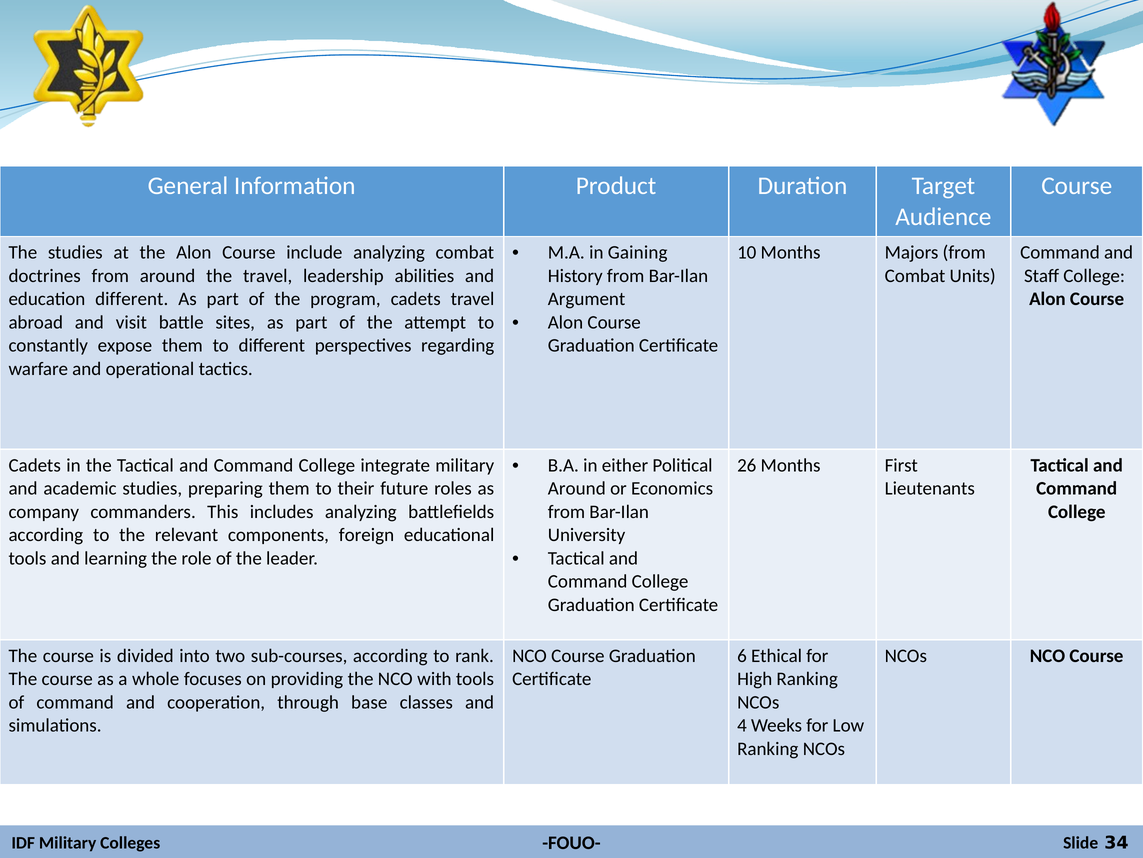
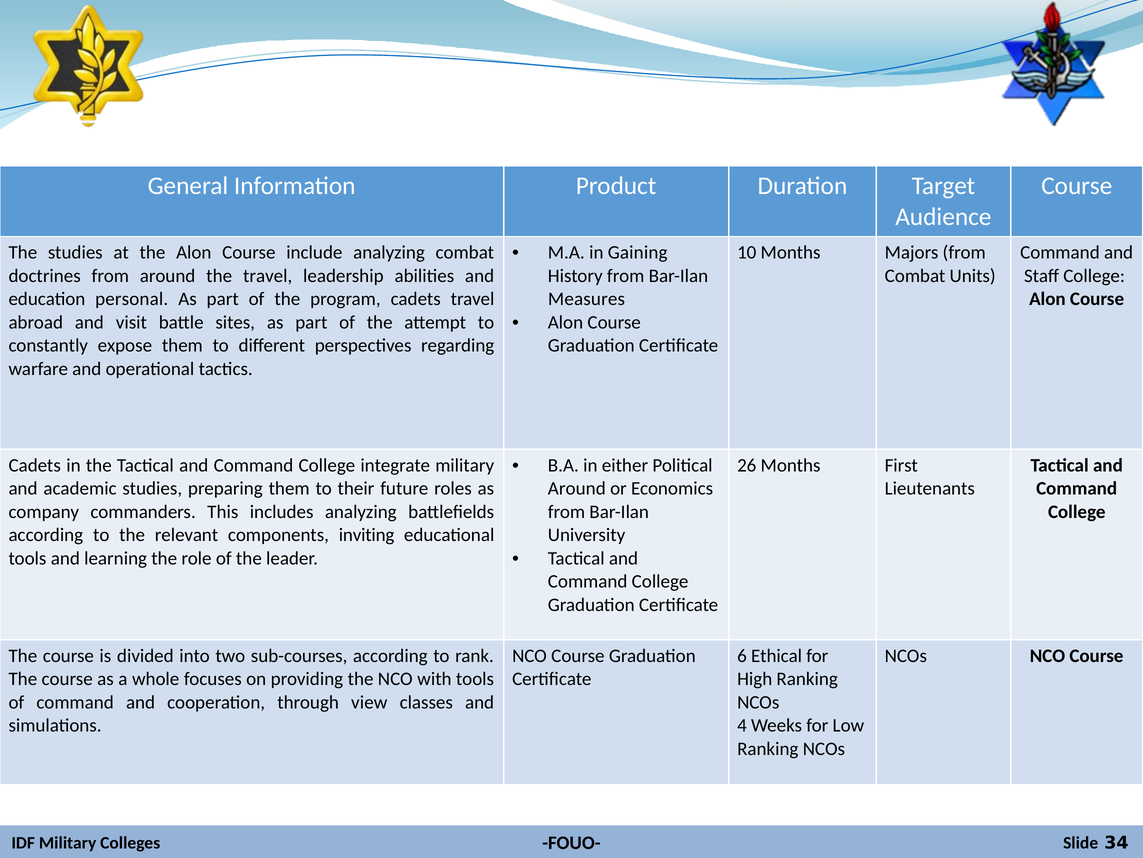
education different: different -> personal
Argument: Argument -> Measures
foreign: foreign -> inviting
base: base -> view
